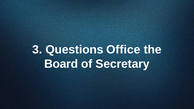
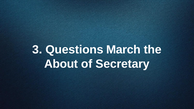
Office: Office -> March
Board: Board -> About
